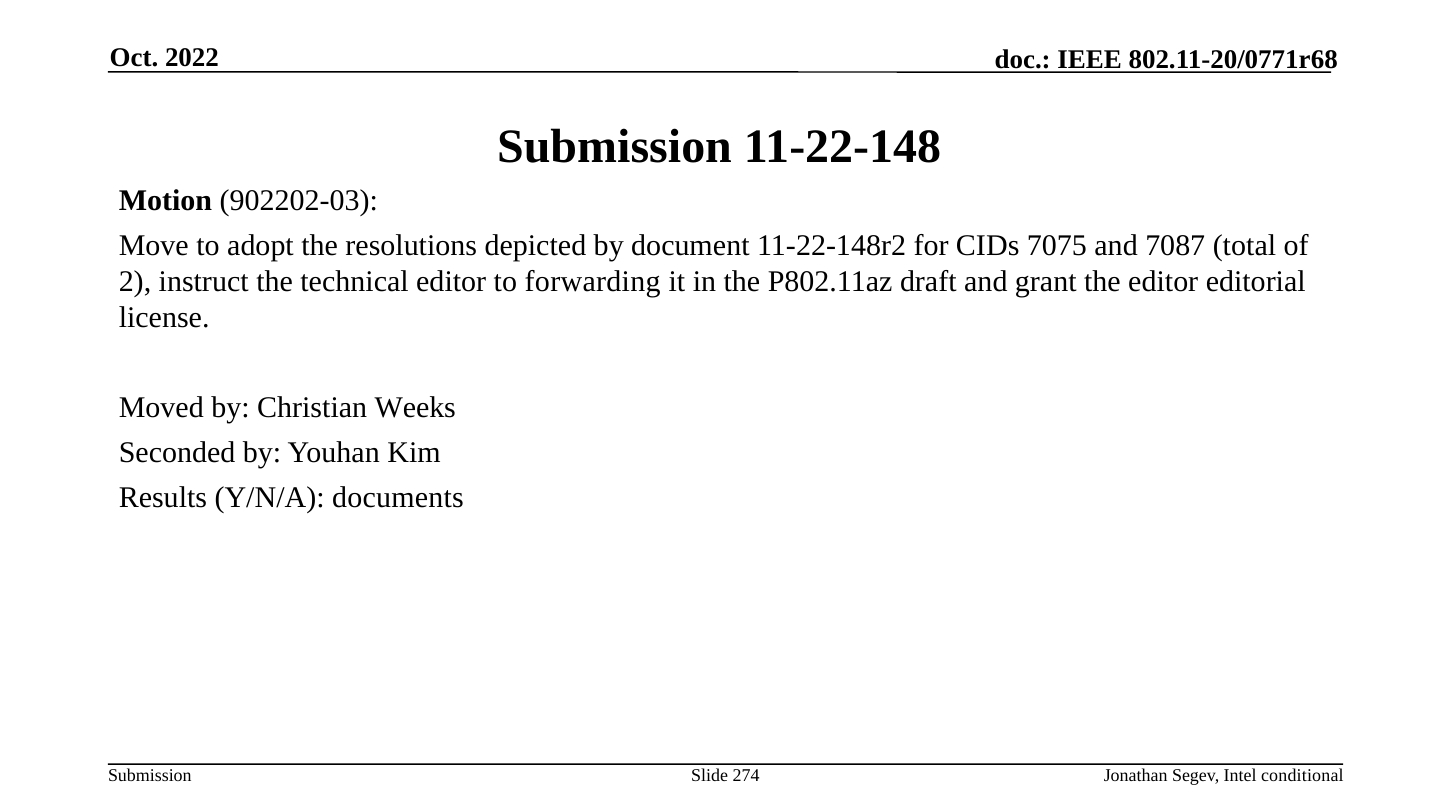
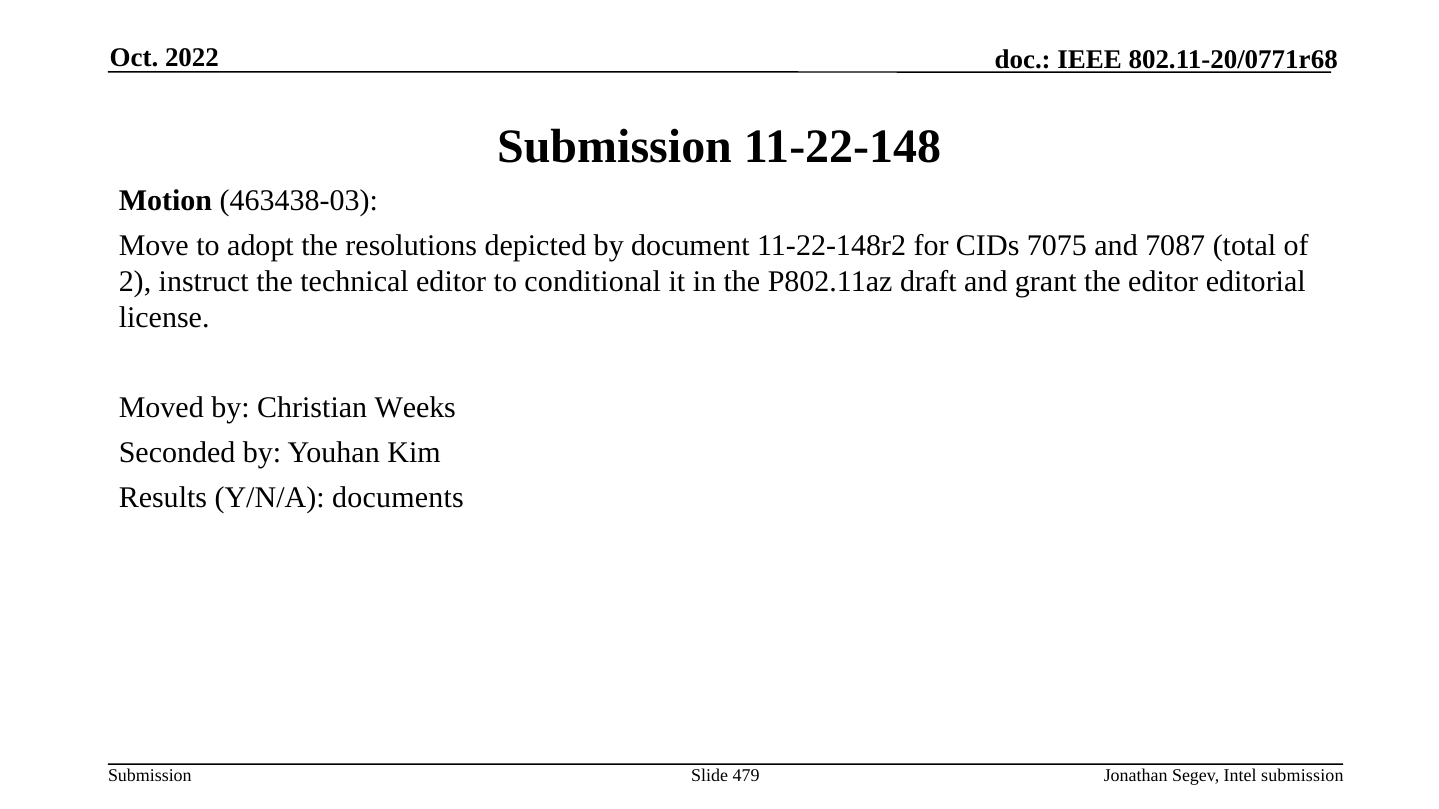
902202-03: 902202-03 -> 463438-03
forwarding: forwarding -> conditional
274: 274 -> 479
Intel conditional: conditional -> submission
